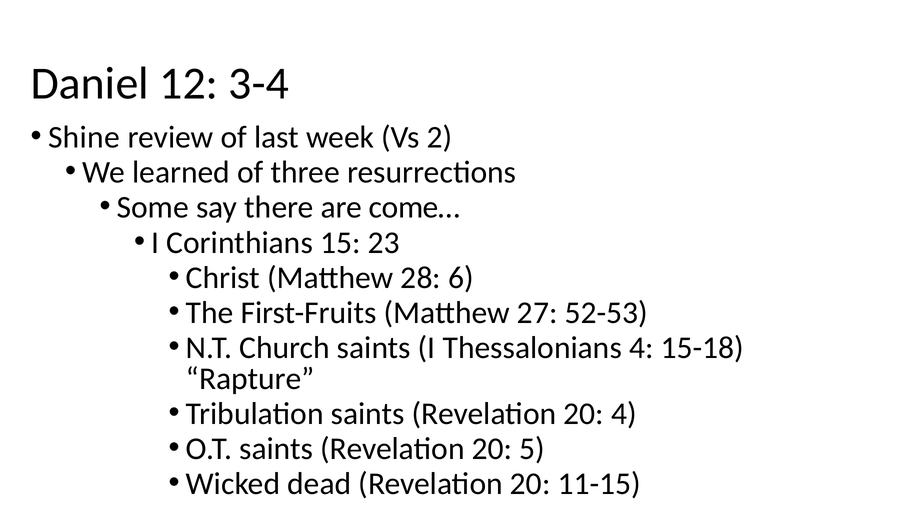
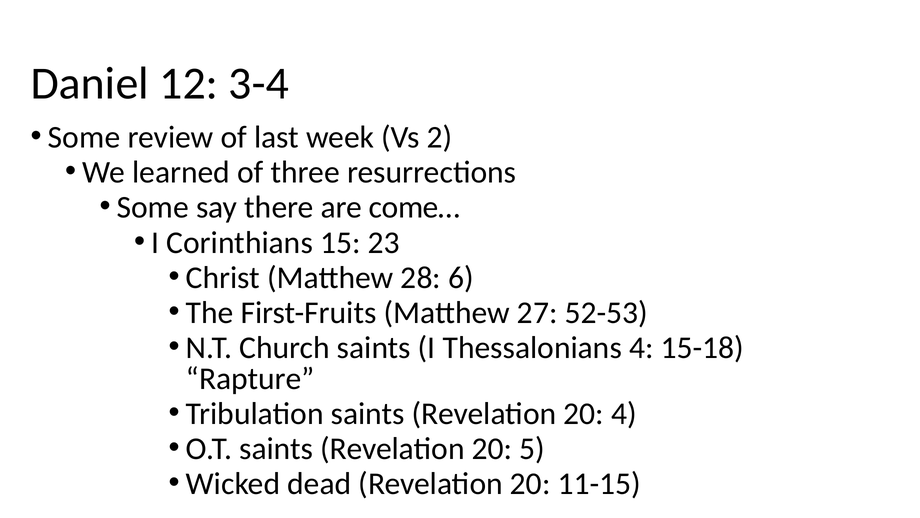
Shine at (84, 137): Shine -> Some
